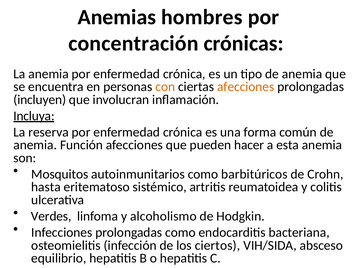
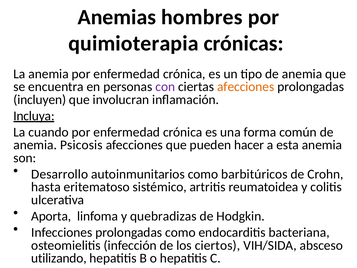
concentración: concentración -> quimioterapia
con colour: orange -> purple
reserva: reserva -> cuando
Función: Función -> Psicosis
Mosquitos: Mosquitos -> Desarrollo
Verdes: Verdes -> Aporta
alcoholismo: alcoholismo -> quebradizas
equilibrio: equilibrio -> utilizando
